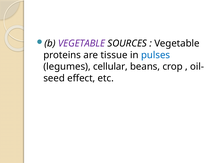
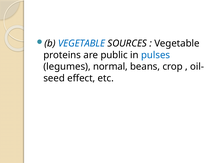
VEGETABLE at (82, 43) colour: purple -> blue
tissue: tissue -> public
cellular: cellular -> normal
